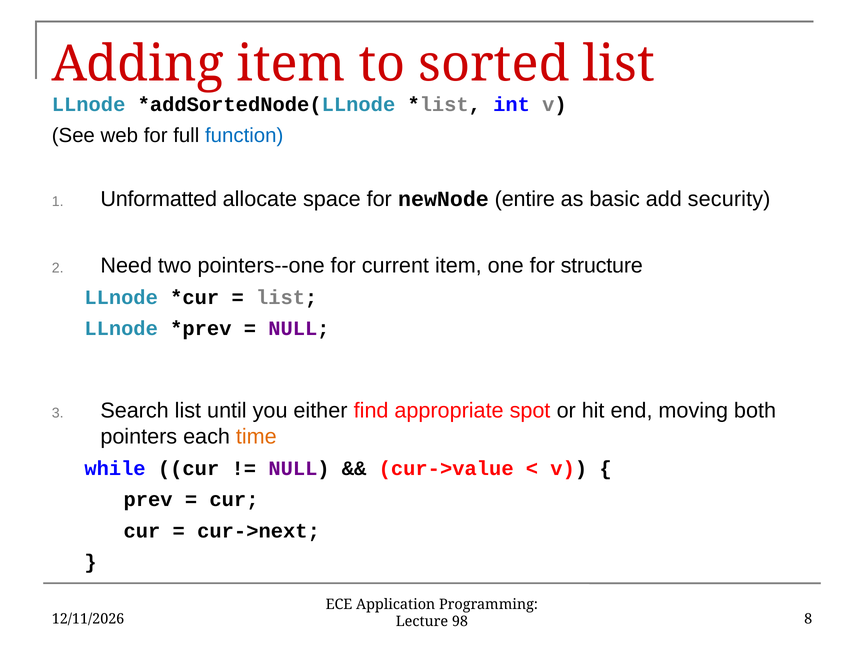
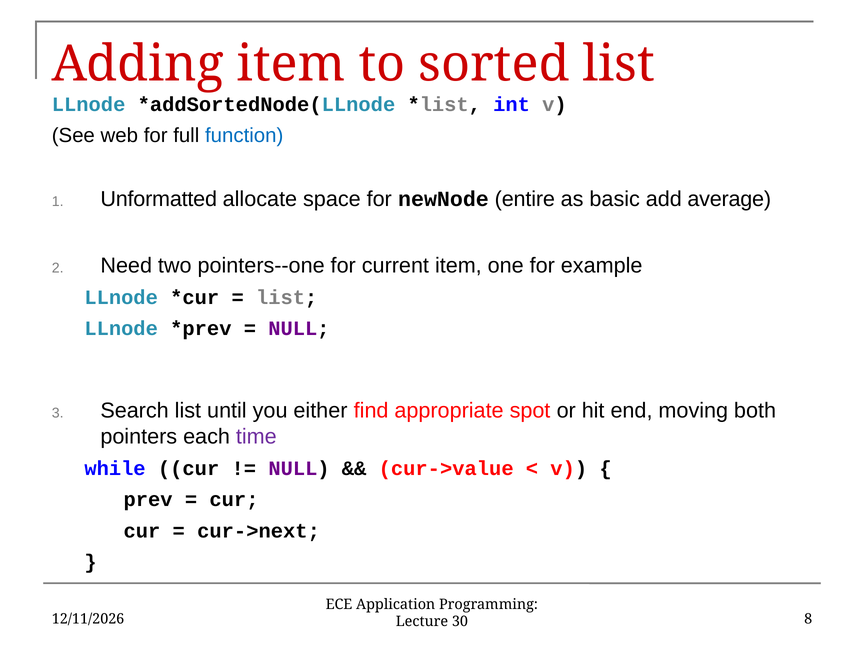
security: security -> average
structure: structure -> example
time colour: orange -> purple
98: 98 -> 30
